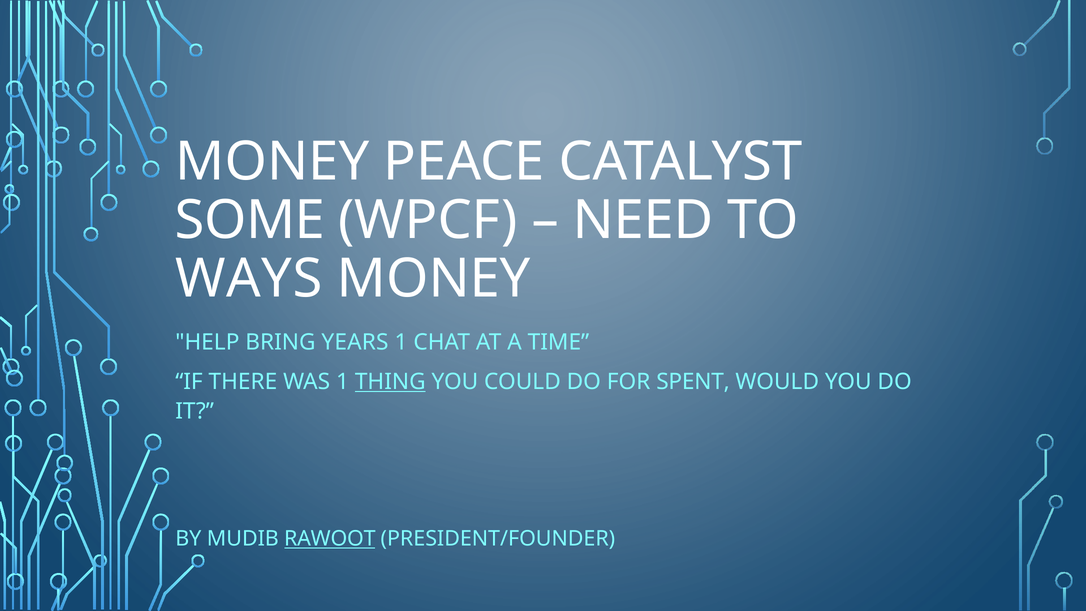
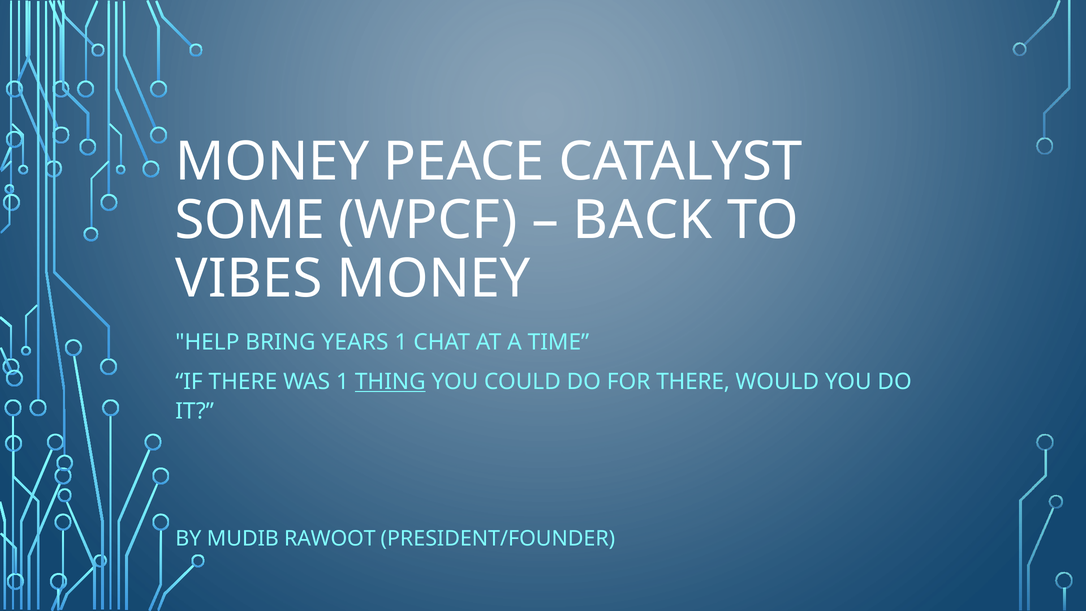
NEED: NEED -> BACK
WAYS: WAYS -> VIBES
FOR SPENT: SPENT -> THERE
RAWOOT underline: present -> none
